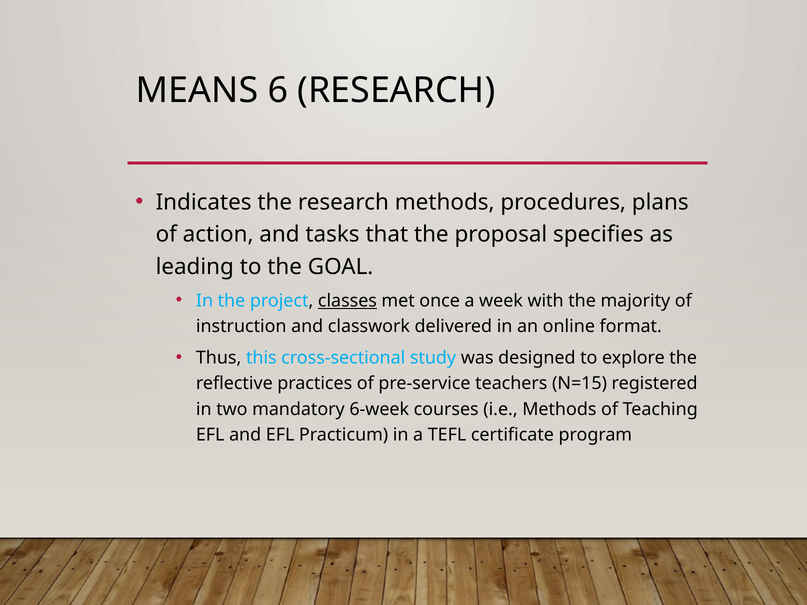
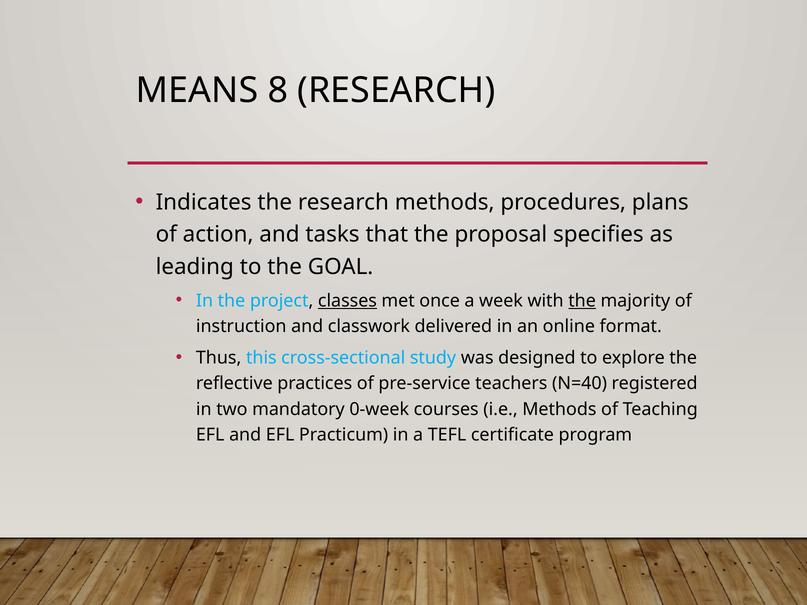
6: 6 -> 8
the at (582, 301) underline: none -> present
N=15: N=15 -> N=40
6-week: 6-week -> 0-week
